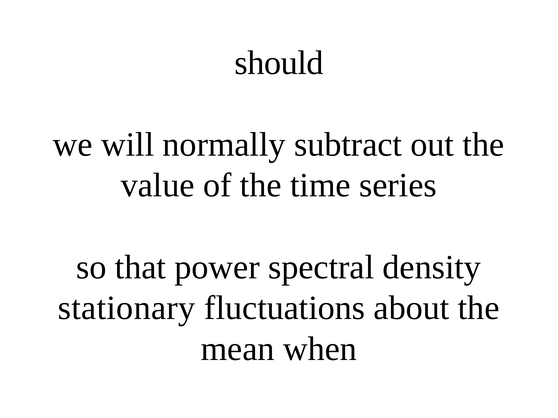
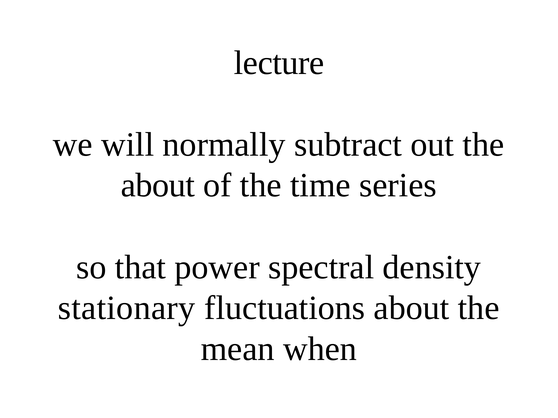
should: should -> lecture
value at (158, 186): value -> about
